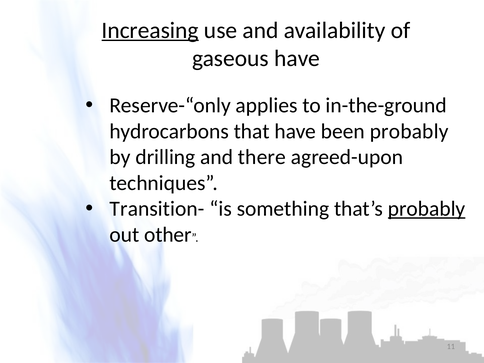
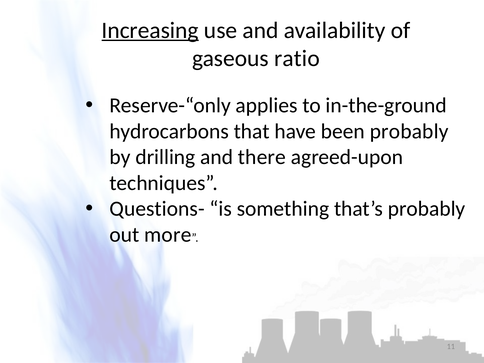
gaseous have: have -> ratio
Transition-: Transition- -> Questions-
probably at (427, 209) underline: present -> none
other: other -> more
